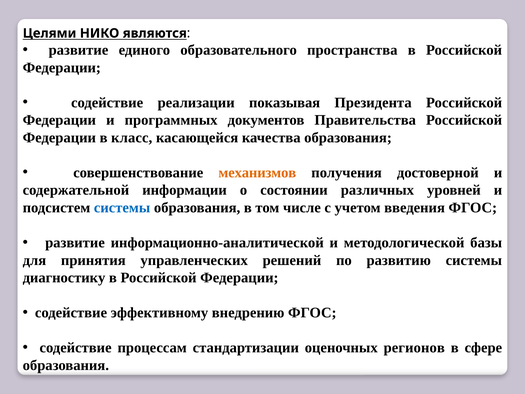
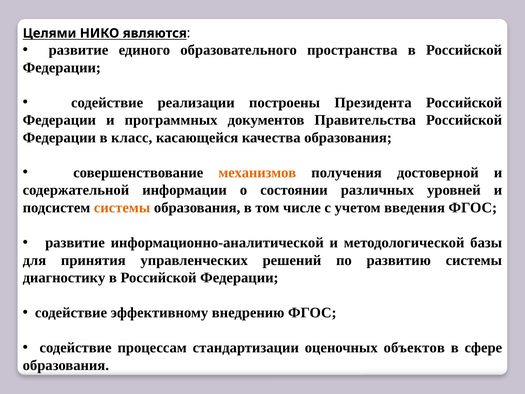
показывая: показывая -> построены
системы at (122, 208) colour: blue -> orange
регионов: регионов -> объектов
